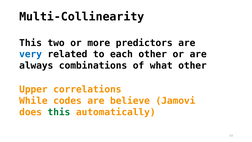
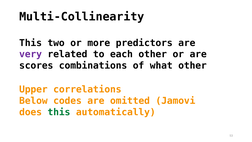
very colour: blue -> purple
always: always -> scores
While: While -> Below
believe: believe -> omitted
